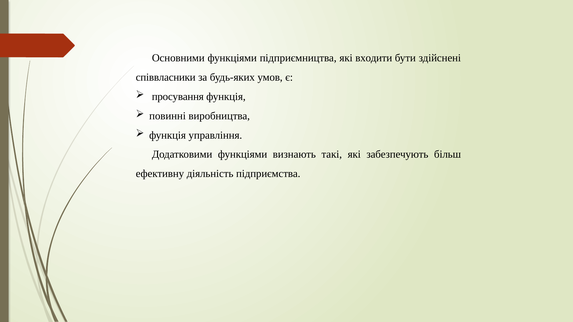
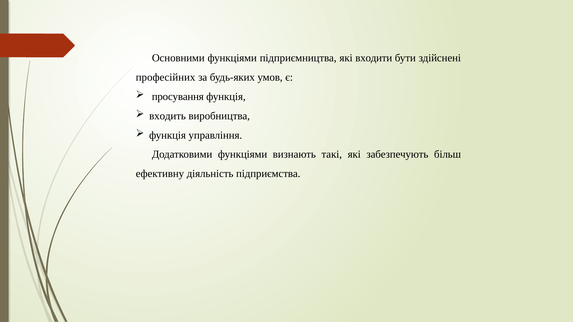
співвласники: співвласники -> професійних
повинні: повинні -> входить
